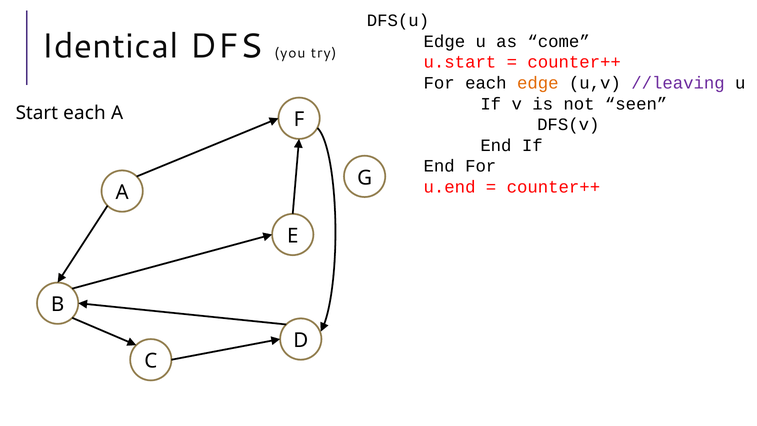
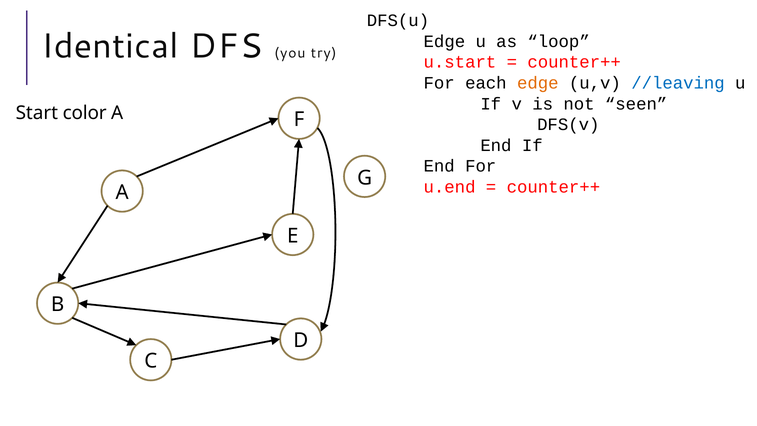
come: come -> loop
//leaving colour: purple -> blue
Start each: each -> color
